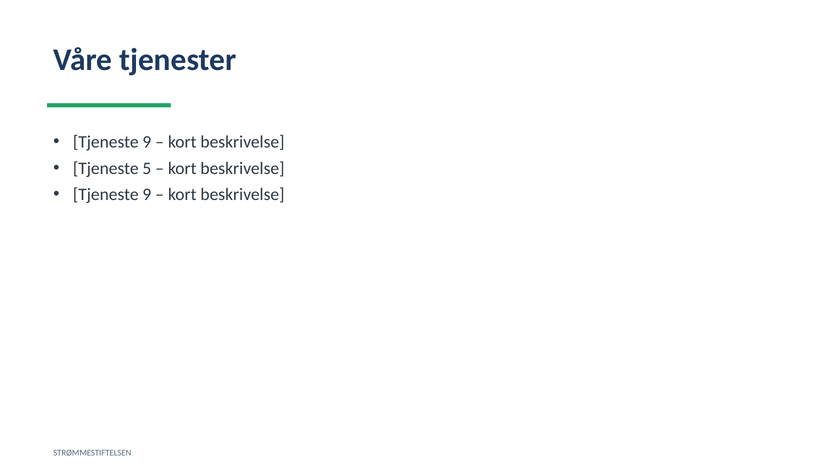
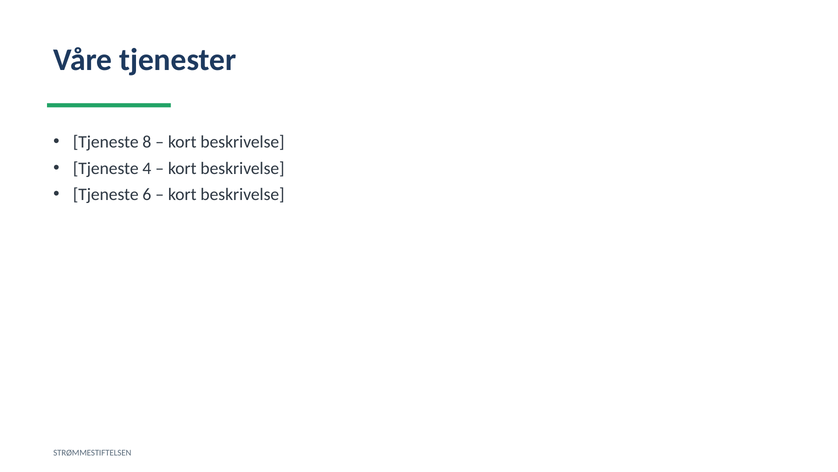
9 at (147, 142): 9 -> 8
5: 5 -> 4
9 at (147, 194): 9 -> 6
